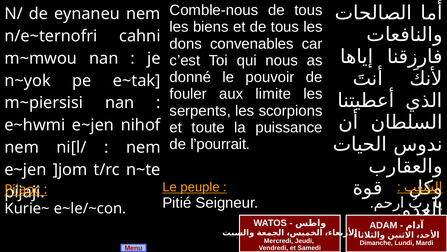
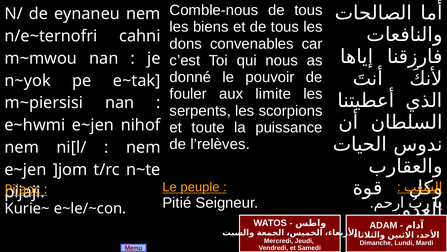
l’pourrait: l’pourrait -> l’relèves
